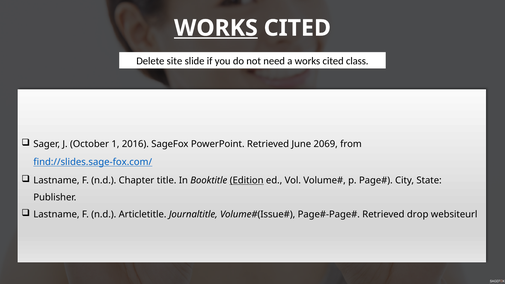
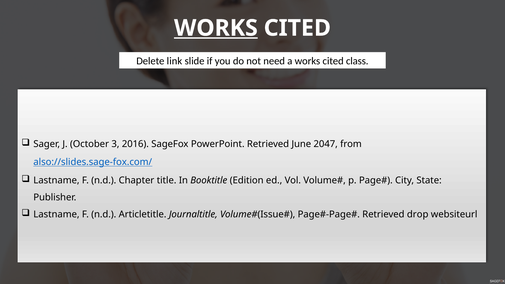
site: site -> link
1: 1 -> 3
2069: 2069 -> 2047
find://slides.sage-fox.com/: find://slides.sage-fox.com/ -> also://slides.sage-fox.com/
Edition underline: present -> none
